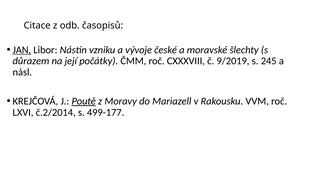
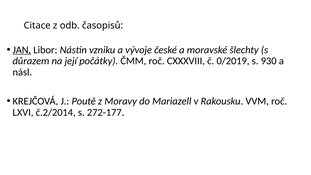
9/2019: 9/2019 -> 0/2019
245: 245 -> 930
Poutě underline: present -> none
499-177: 499-177 -> 272-177
